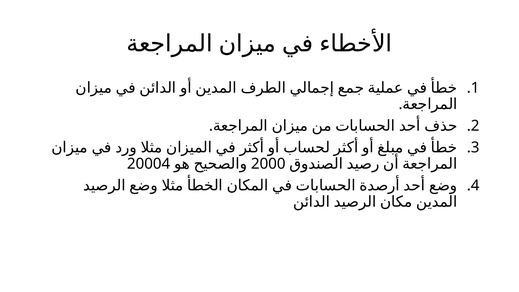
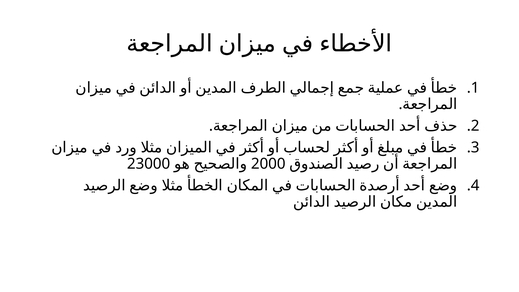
20004: 20004 -> 23000
